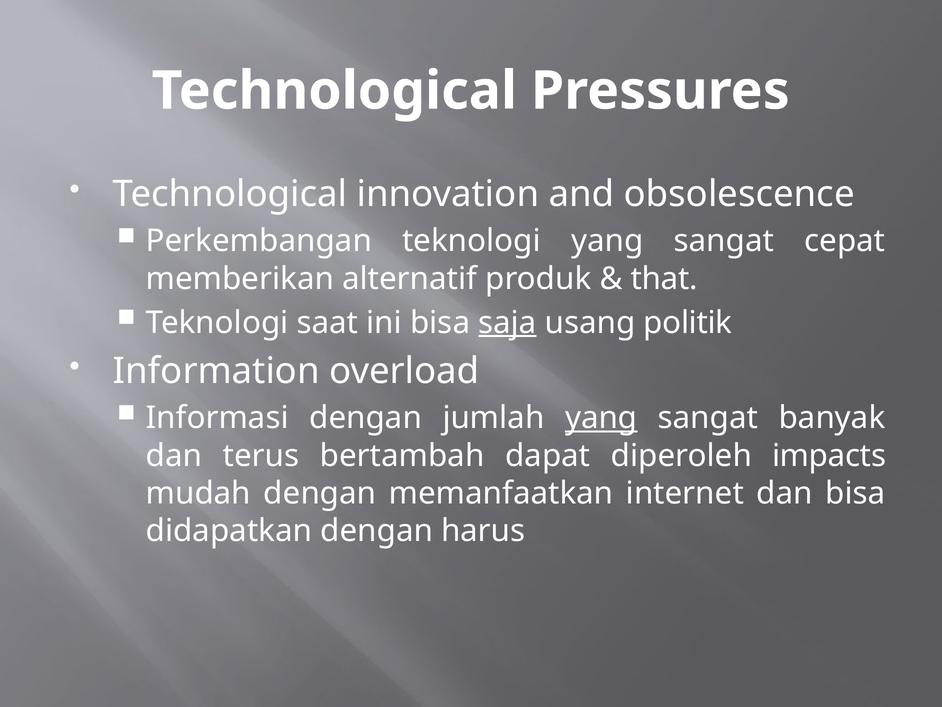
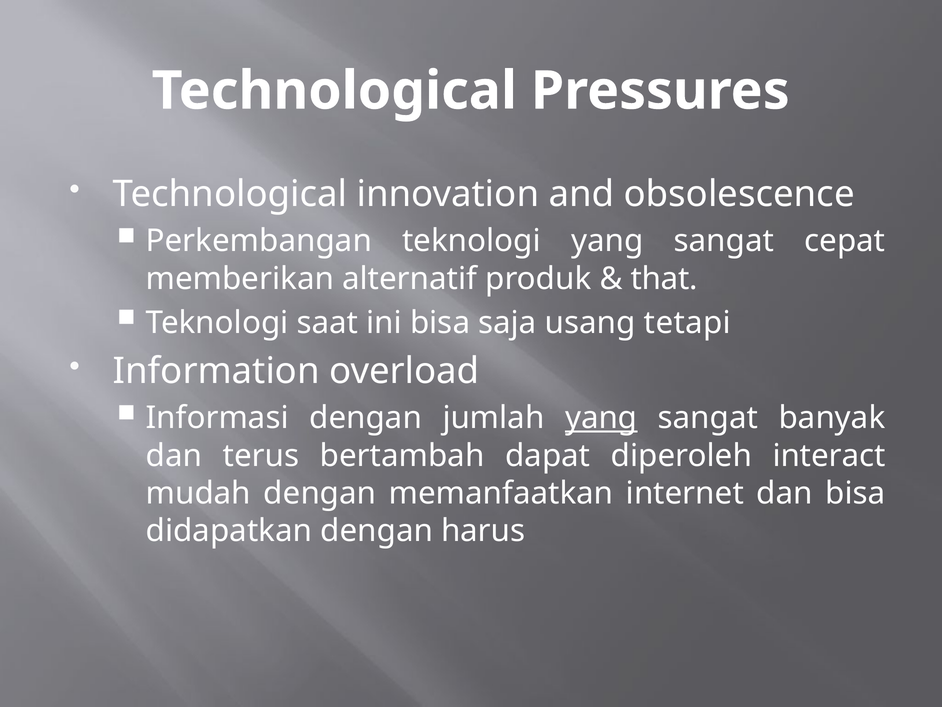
saja underline: present -> none
politik: politik -> tetapi
impacts: impacts -> interact
